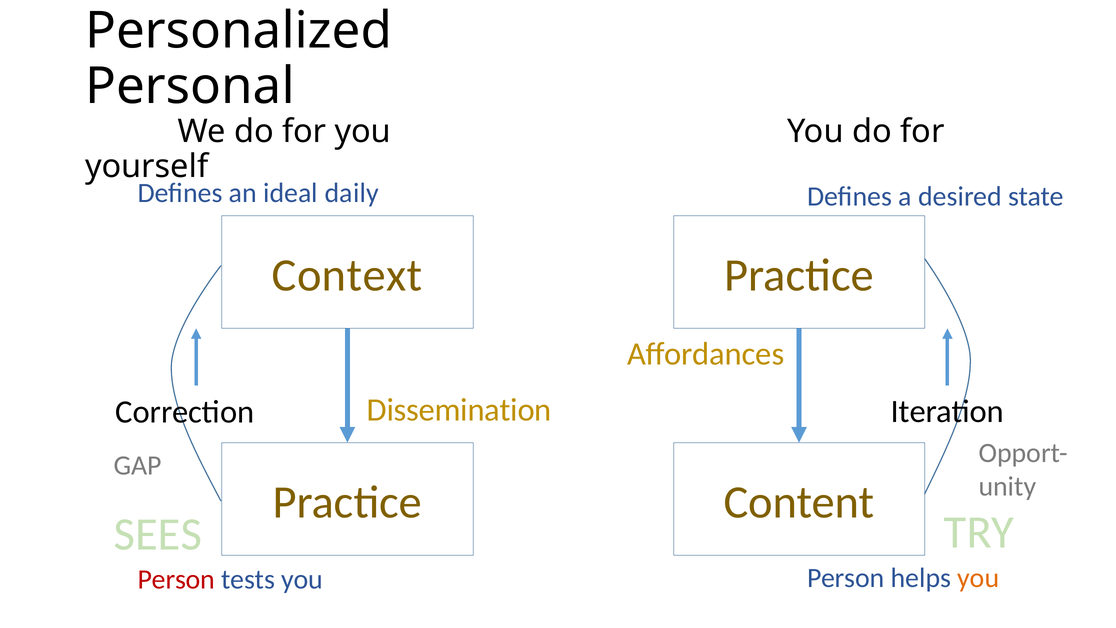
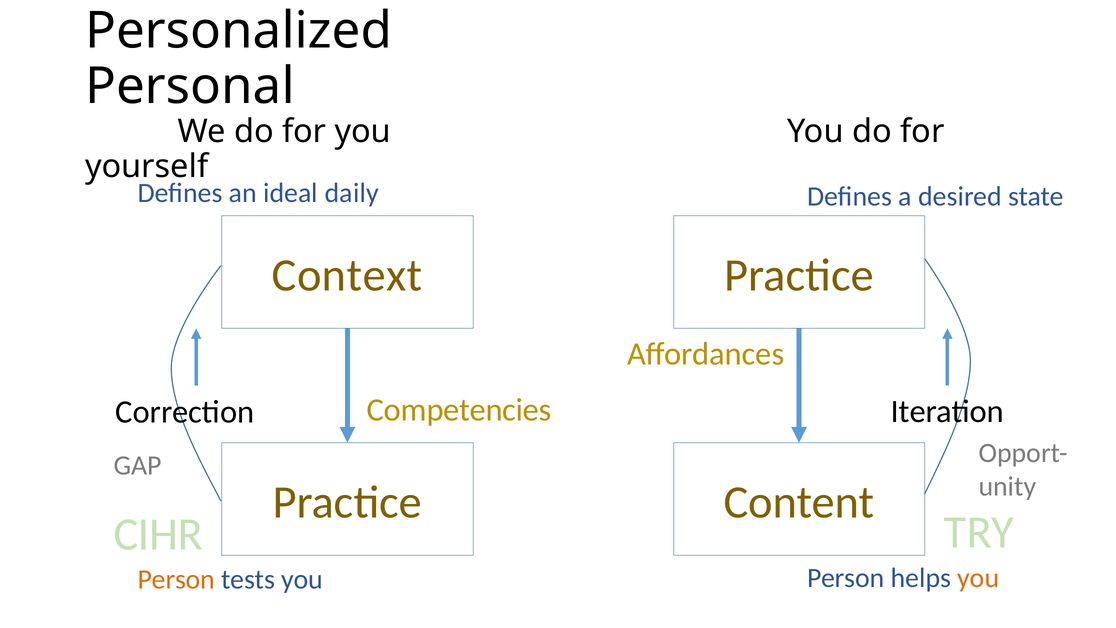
Dissemination: Dissemination -> Competencies
SEES: SEES -> CIHR
Person at (176, 579) colour: red -> orange
